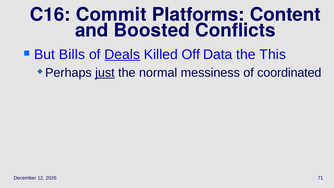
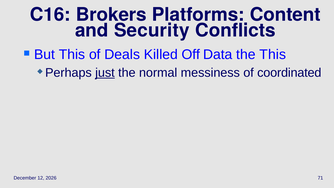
Commit: Commit -> Brokers
Boosted: Boosted -> Security
But Bills: Bills -> This
Deals underline: present -> none
